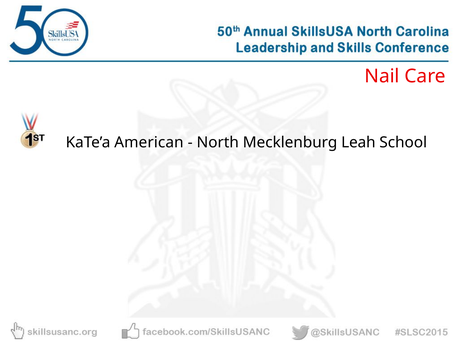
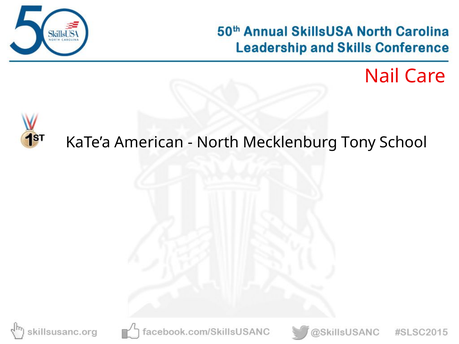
Leah: Leah -> Tony
